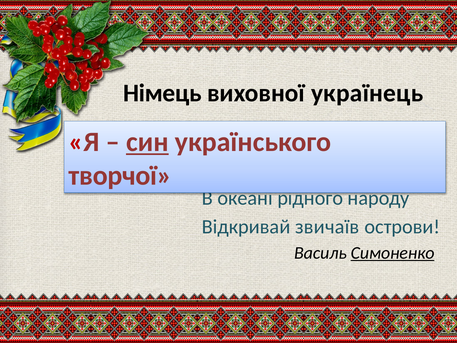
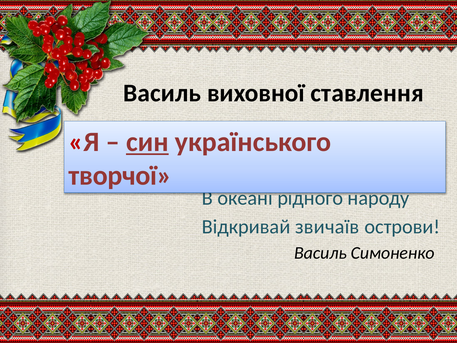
Німець at (162, 93): Німець -> Василь
українець: українець -> ставлення
Симоненко underline: present -> none
